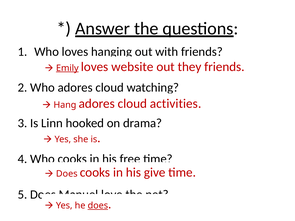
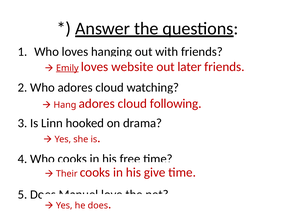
they: they -> later
activities: activities -> following
Does at (67, 174): Does -> Their
does at (98, 206) underline: present -> none
